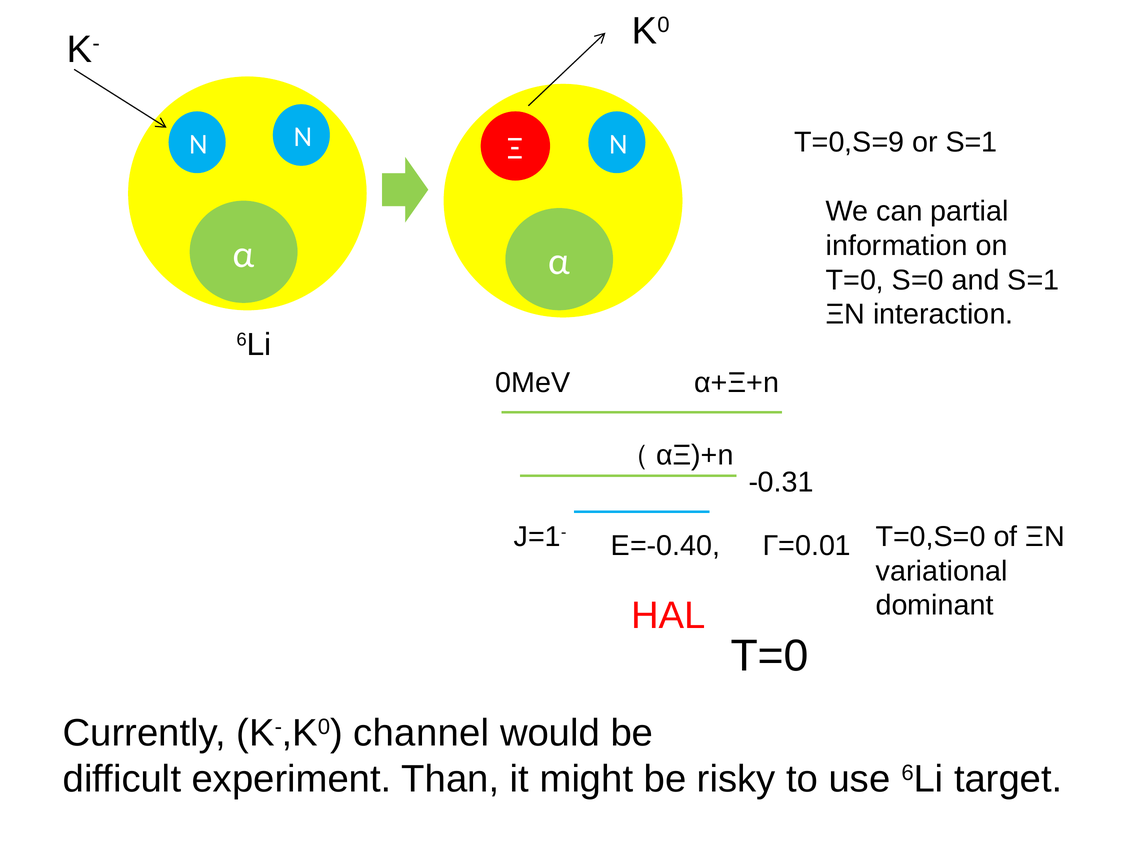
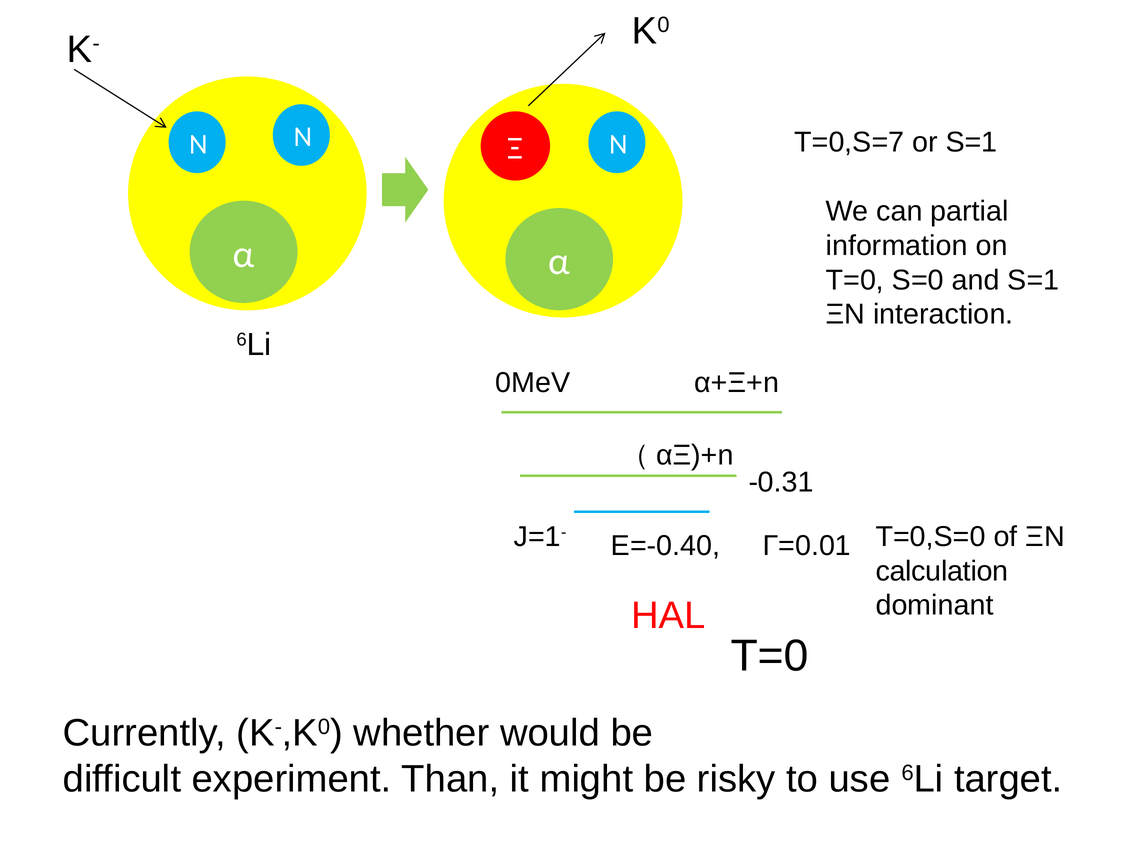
T=0,S=9: T=0,S=9 -> T=0,S=7
variational: variational -> calculation
channel: channel -> whether
